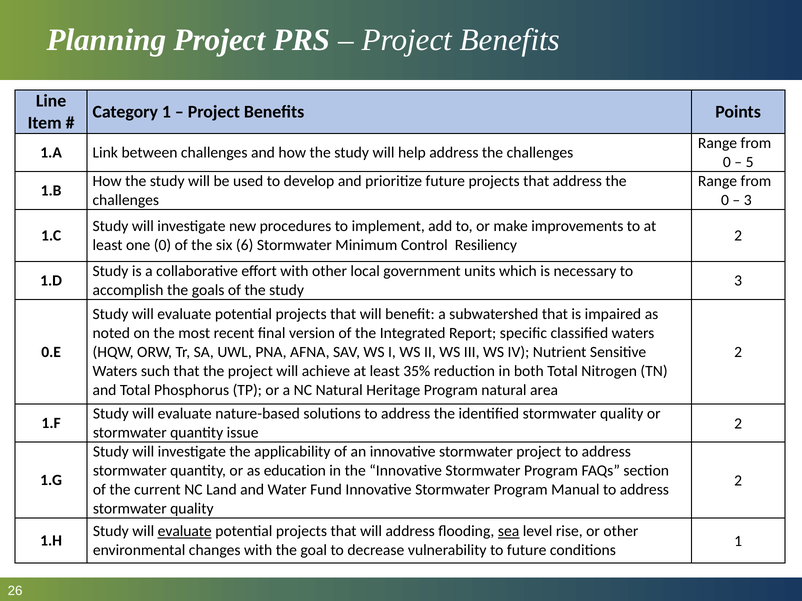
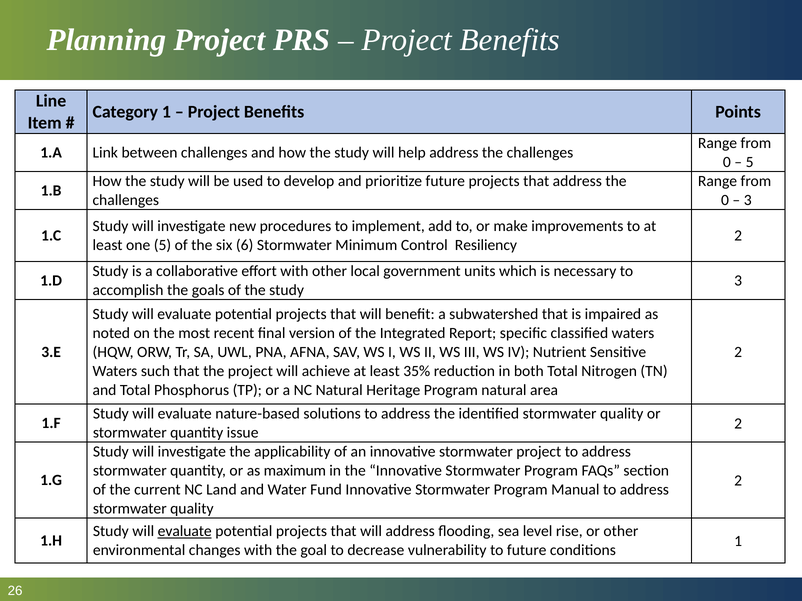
one 0: 0 -> 5
0.E: 0.E -> 3.E
education: education -> maximum
sea underline: present -> none
